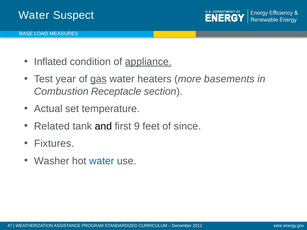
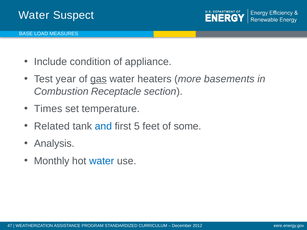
Inflated: Inflated -> Include
appliance underline: present -> none
Actual: Actual -> Times
and colour: black -> blue
9: 9 -> 5
since: since -> some
Fixtures: Fixtures -> Analysis
Washer: Washer -> Monthly
